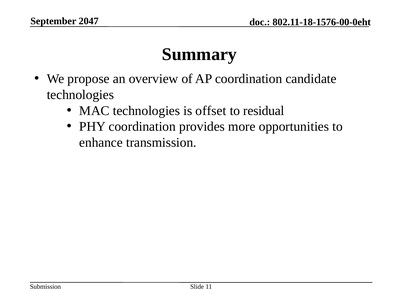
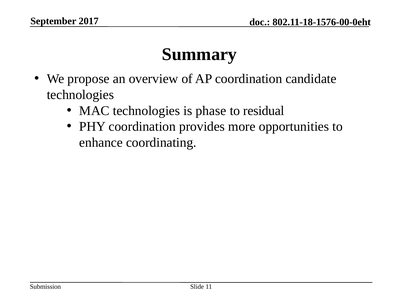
2047: 2047 -> 2017
offset: offset -> phase
transmission: transmission -> coordinating
